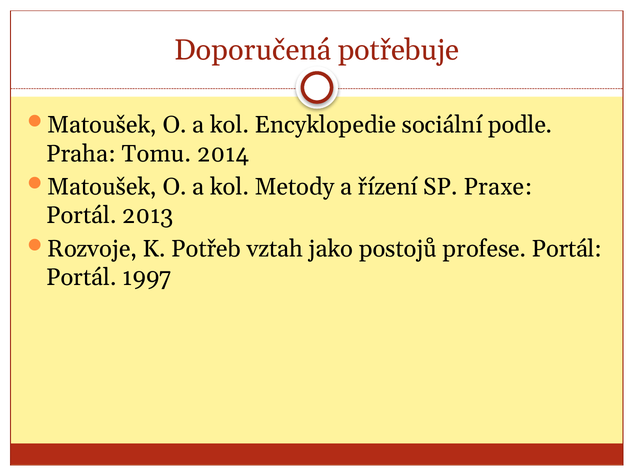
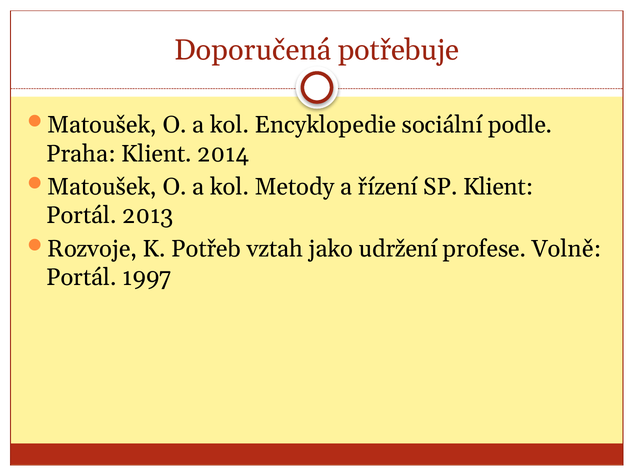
Praha Tomu: Tomu -> Klient
SP Praxe: Praxe -> Klient
postojů: postojů -> udržení
profese Portál: Portál -> Volně
